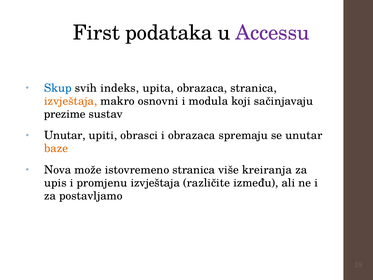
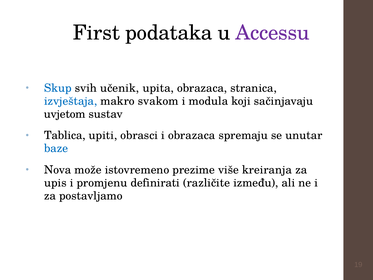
indeks: indeks -> učenik
izvještaja at (71, 101) colour: orange -> blue
osnovni: osnovni -> svakom
prezime: prezime -> uvjetom
Unutar at (65, 135): Unutar -> Tablica
baze colour: orange -> blue
istovremeno stranica: stranica -> prezime
promjenu izvještaja: izvještaja -> definirati
